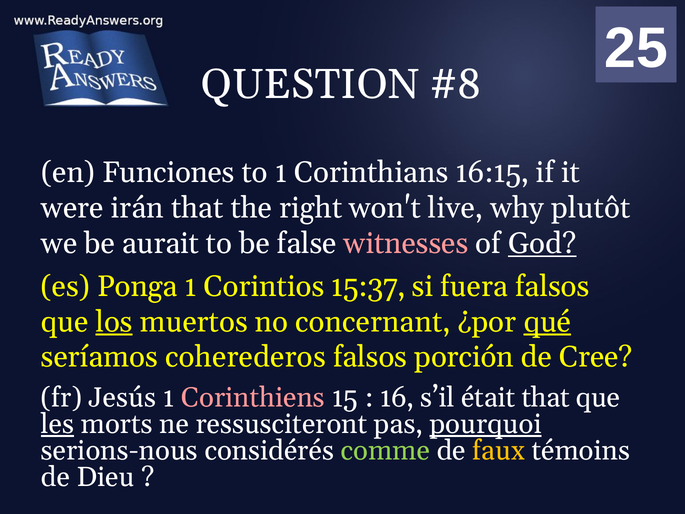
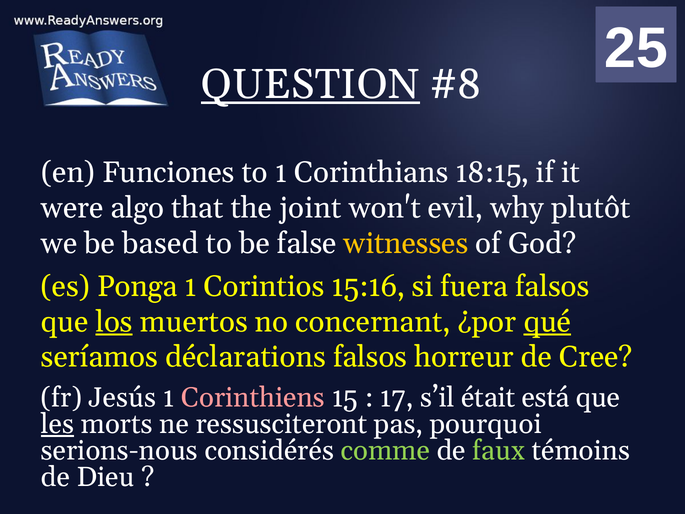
QUESTION underline: none -> present
16:15: 16:15 -> 18:15
irán: irán -> algo
right: right -> joint
live: live -> evil
aurait: aurait -> based
witnesses colour: pink -> yellow
God underline: present -> none
15:37: 15:37 -> 15:16
coherederos: coherederos -> déclarations
porción: porción -> horreur
16 at (397, 397): 16 -> 17
était that: that -> está
pourquoi underline: present -> none
faux colour: yellow -> light green
